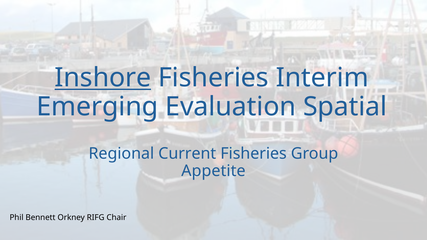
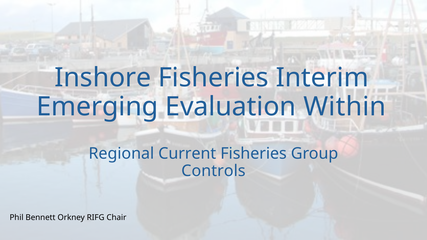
Inshore underline: present -> none
Spatial: Spatial -> Within
Appetite: Appetite -> Controls
